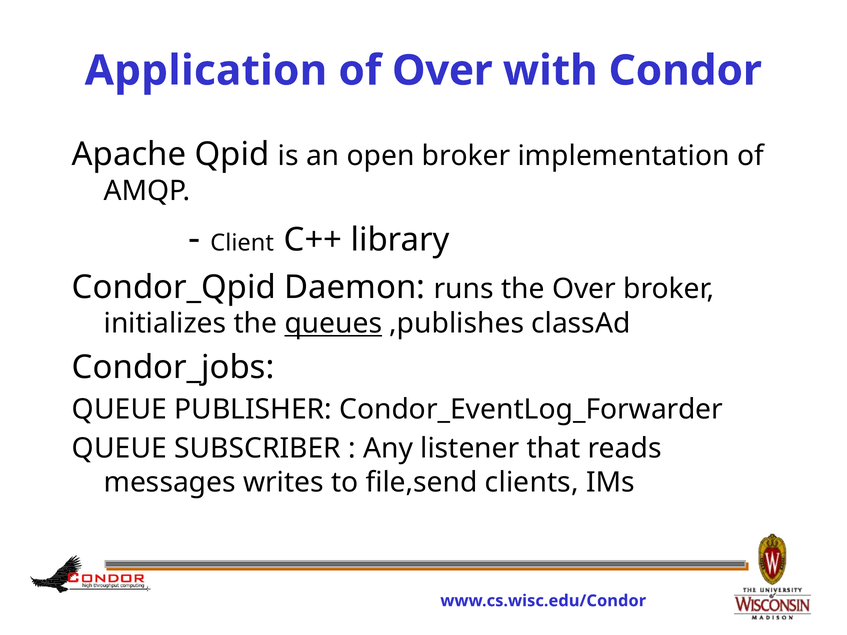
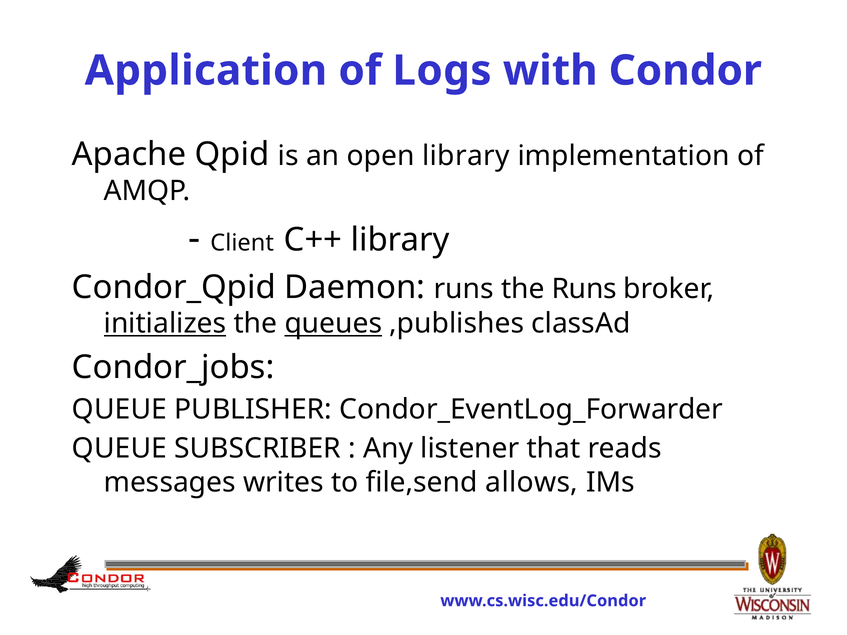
of Over: Over -> Logs
open broker: broker -> library
the Over: Over -> Runs
initializes underline: none -> present
clients: clients -> allows
